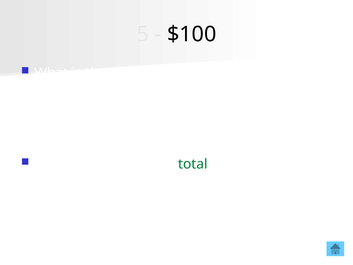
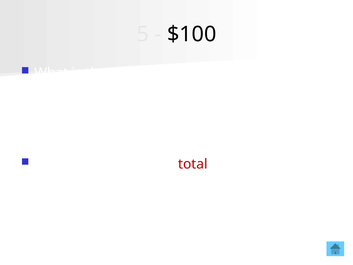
total colour: green -> red
